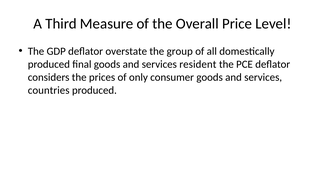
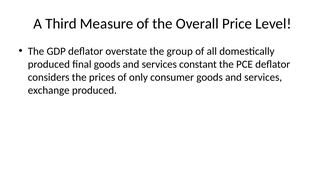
resident: resident -> constant
countries: countries -> exchange
